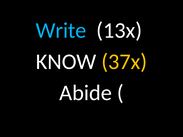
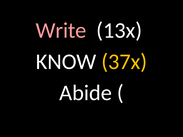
Write colour: light blue -> pink
